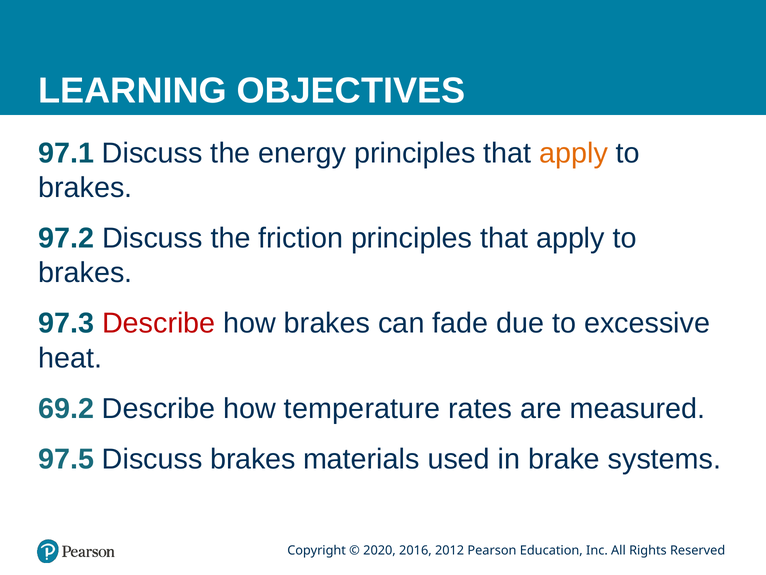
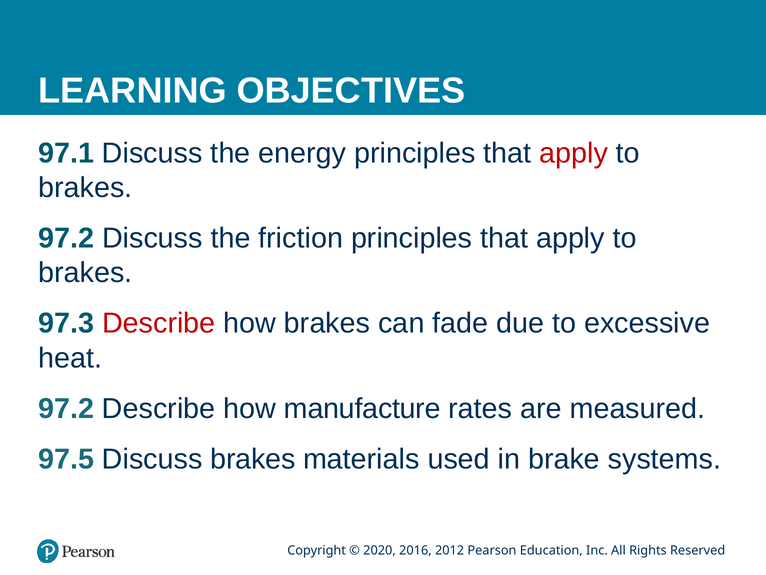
apply at (574, 153) colour: orange -> red
69.2 at (66, 408): 69.2 -> 97.2
temperature: temperature -> manufacture
